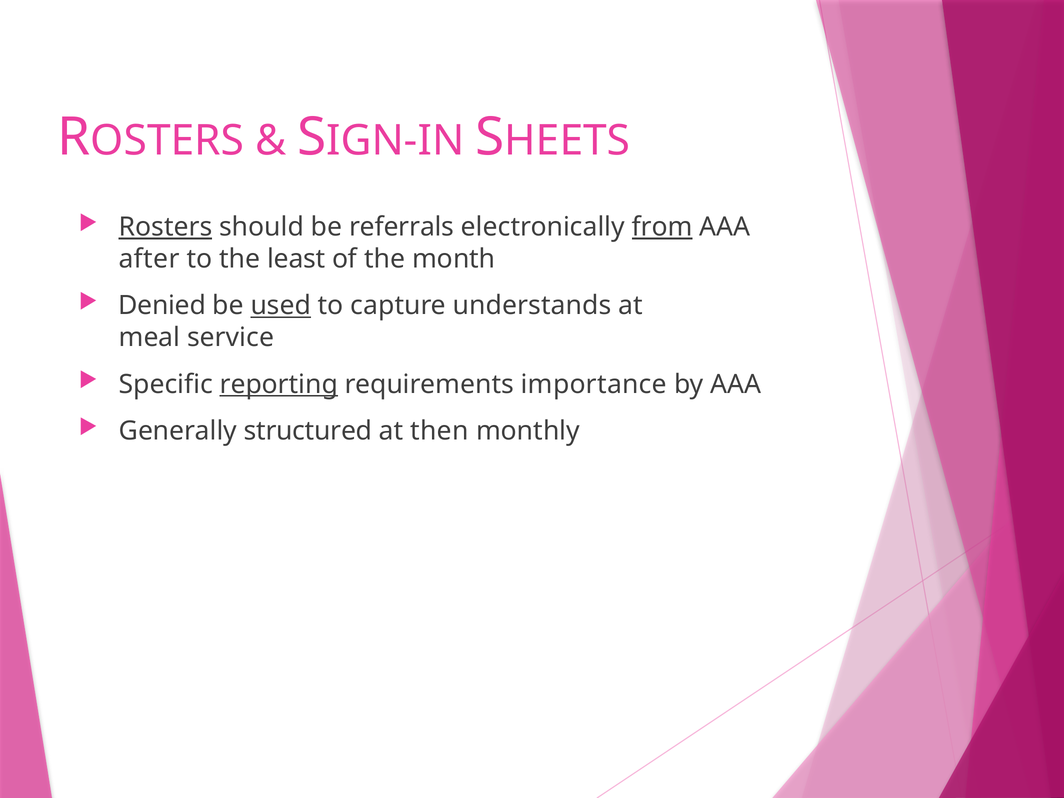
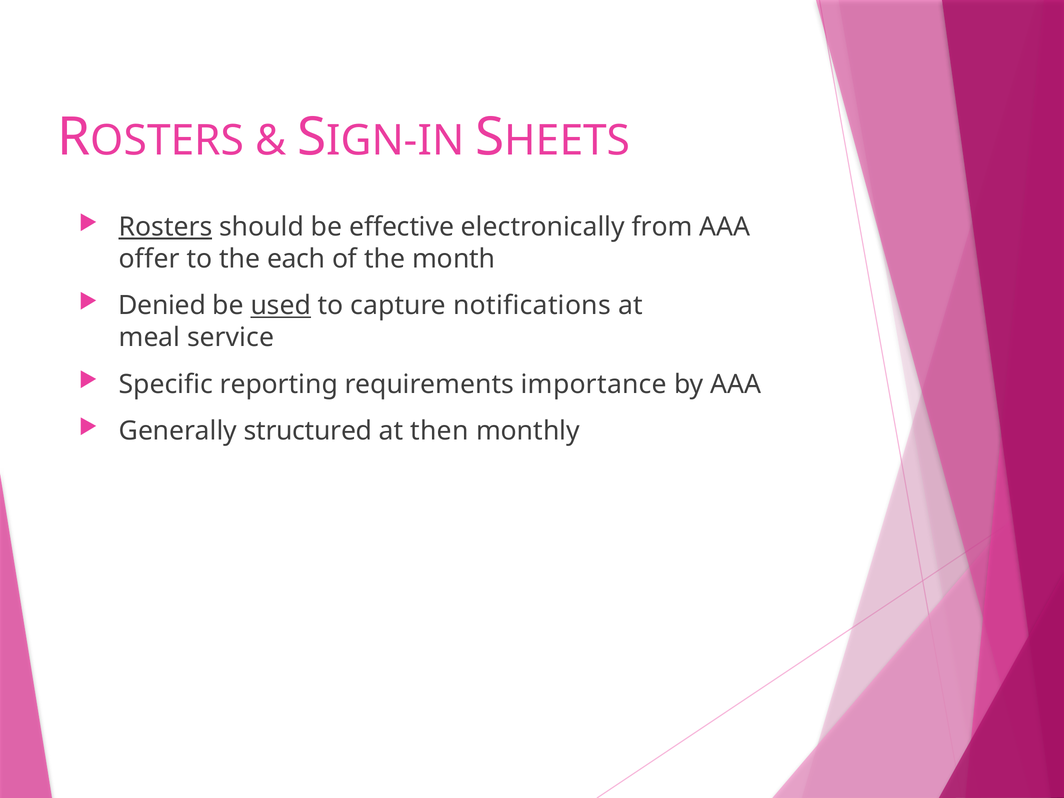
referrals: referrals -> effective
from underline: present -> none
after: after -> offer
least: least -> each
understands: understands -> notifications
reporting underline: present -> none
